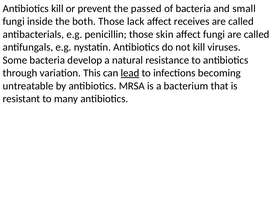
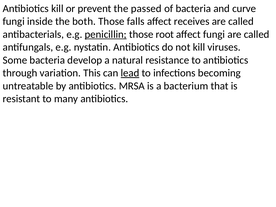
small: small -> curve
lack: lack -> falls
penicillin underline: none -> present
skin: skin -> root
